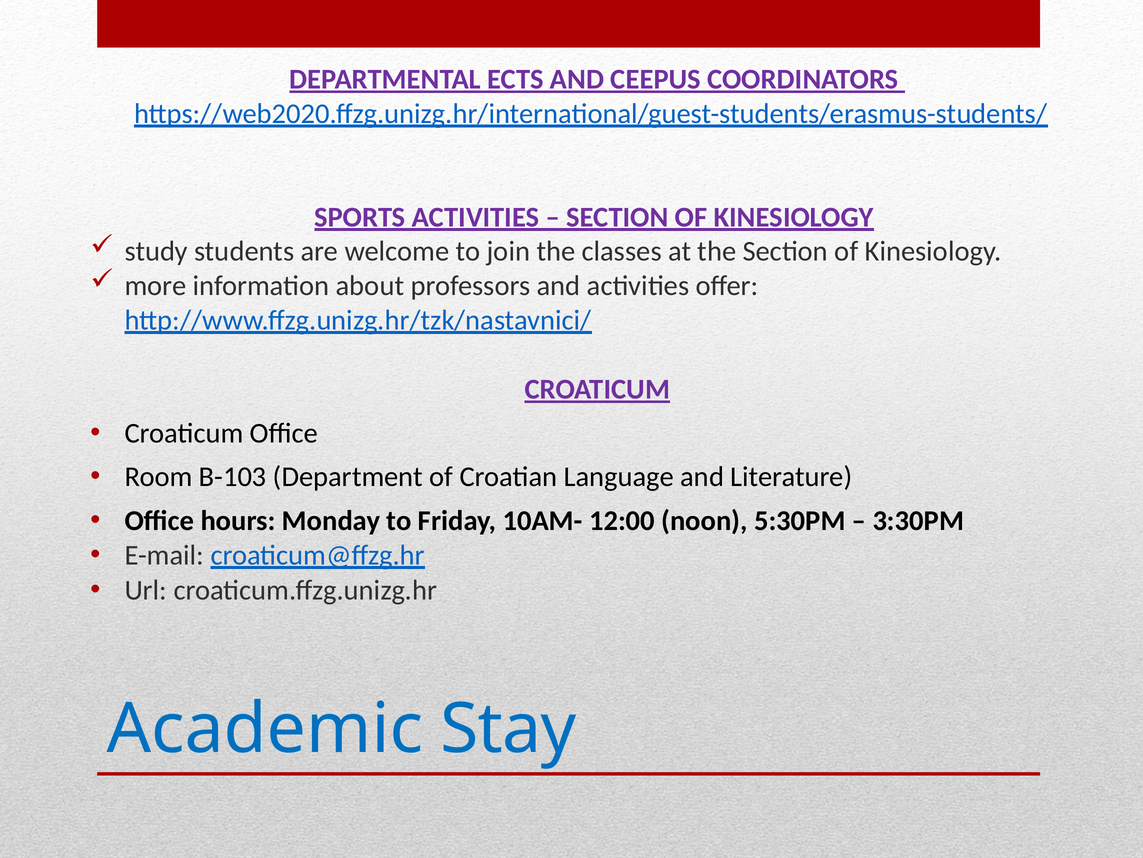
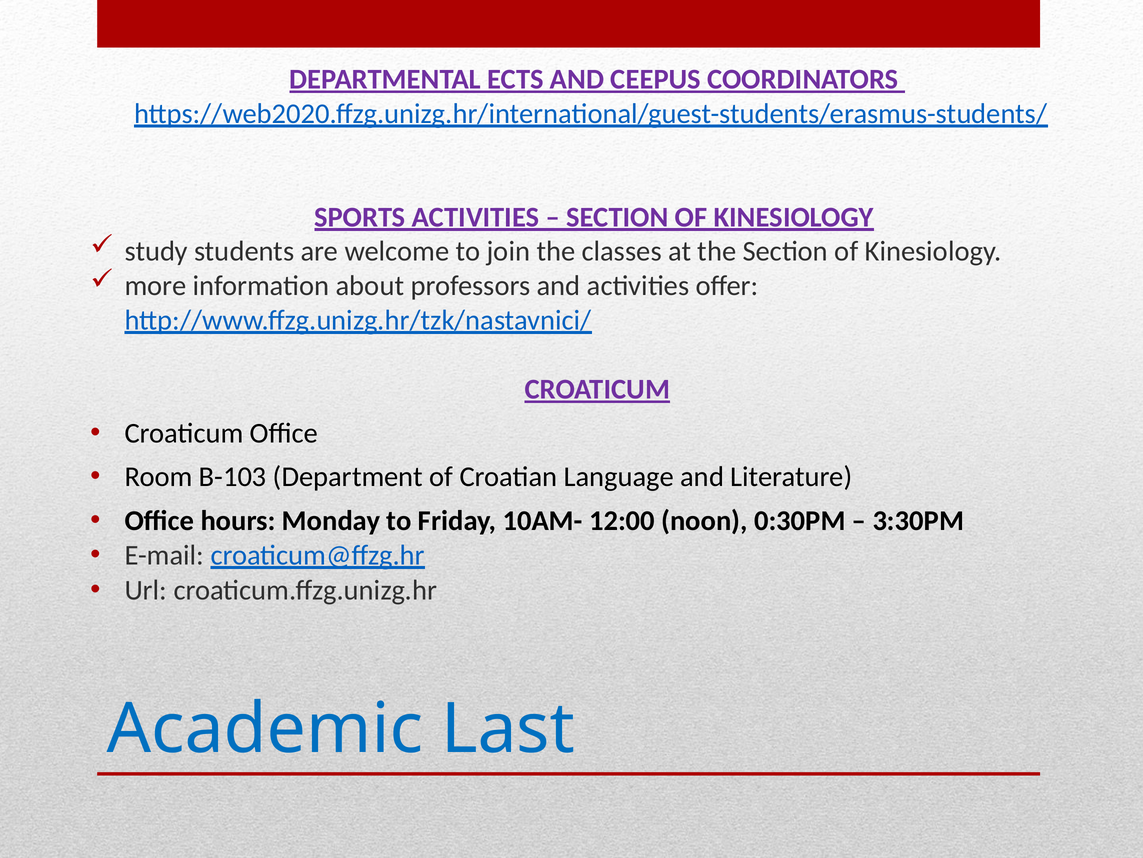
5:30PM: 5:30PM -> 0:30PM
Stay: Stay -> Last
